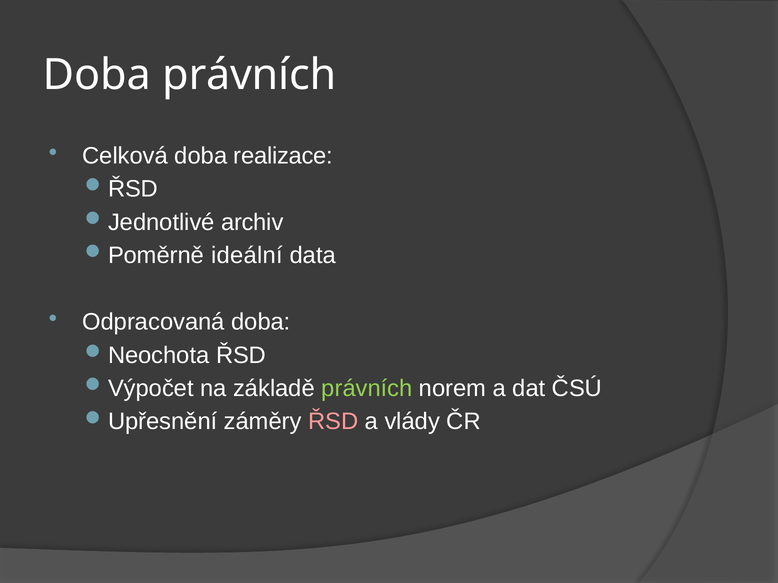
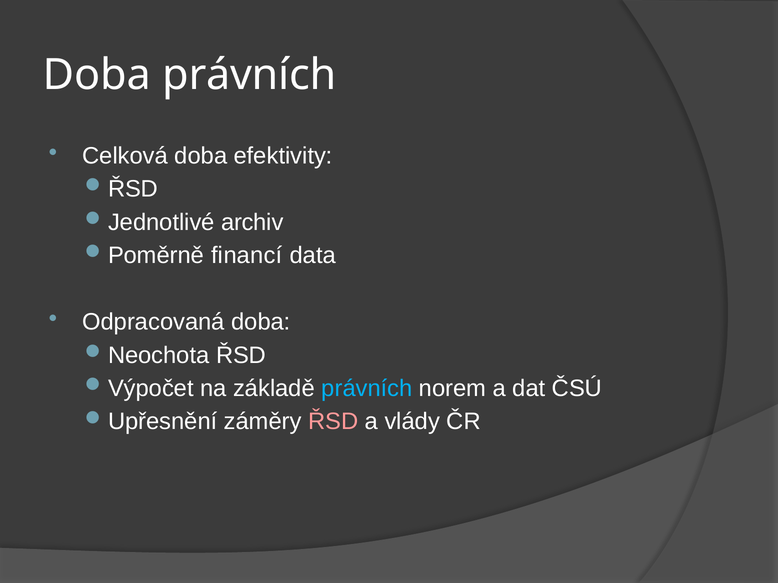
realizace: realizace -> efektivity
ideální: ideální -> financí
právních at (367, 389) colour: light green -> light blue
